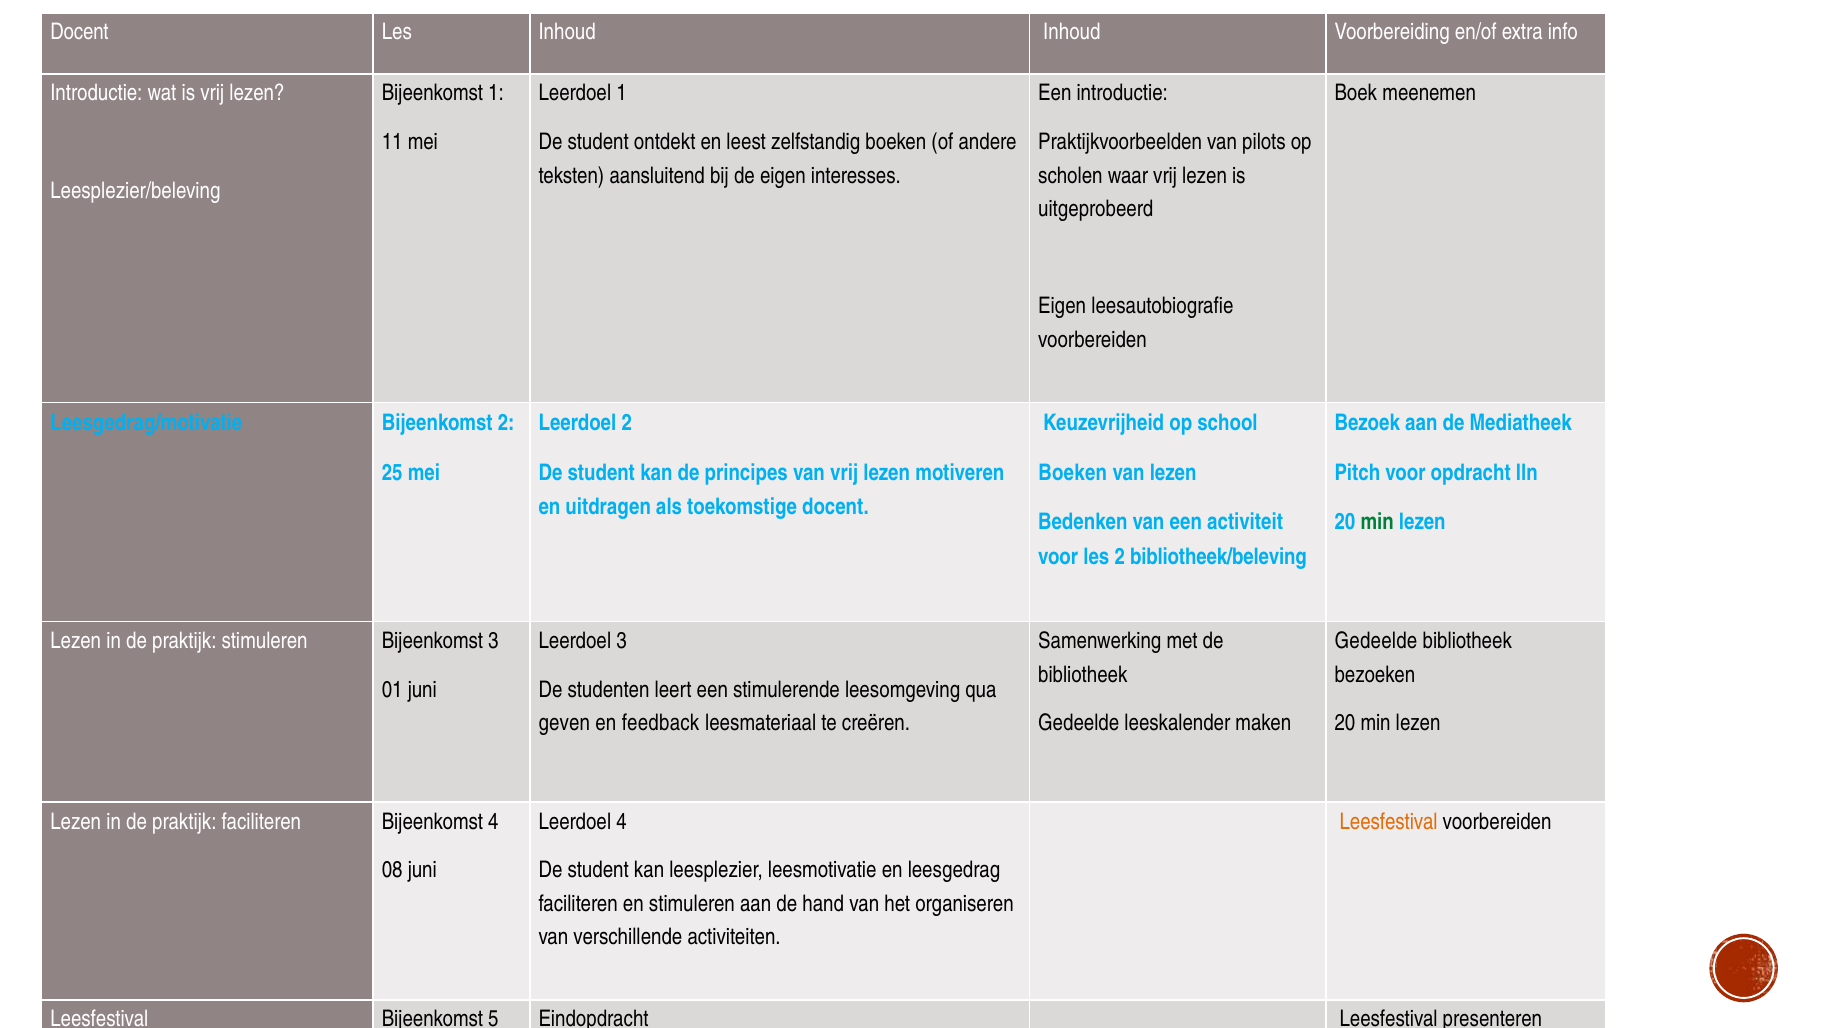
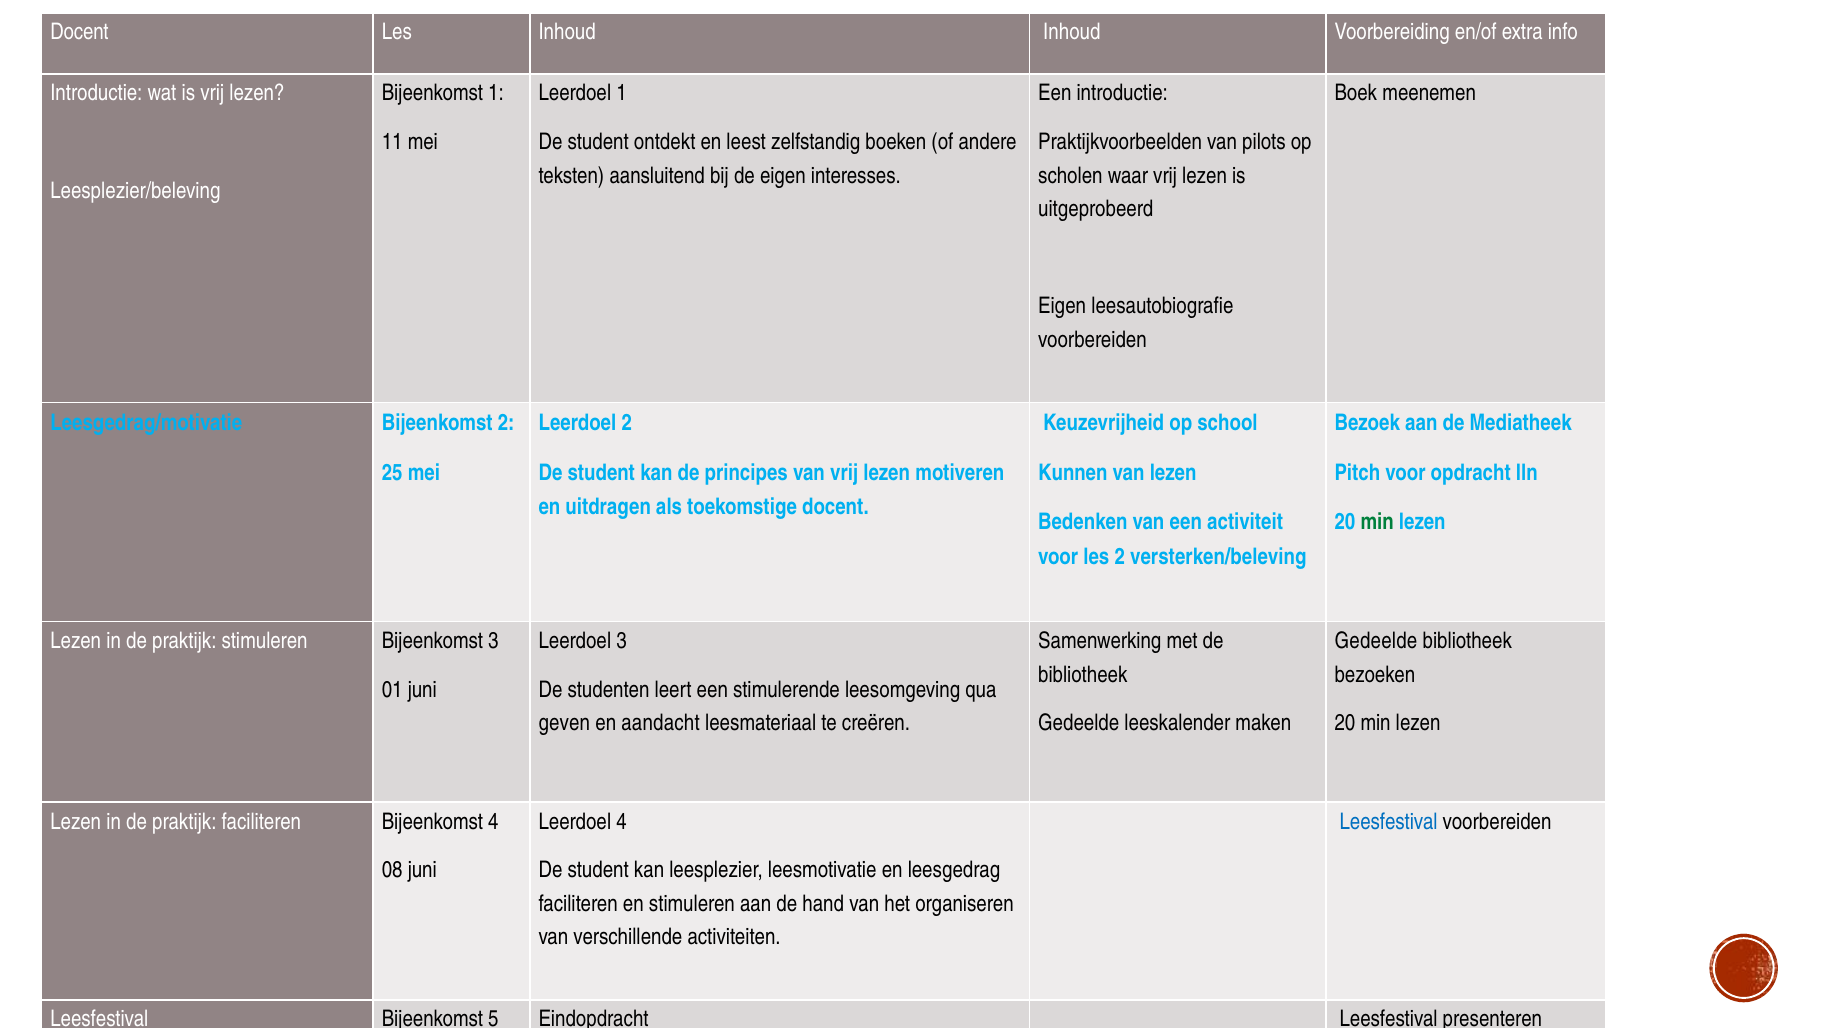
Boeken at (1073, 473): Boeken -> Kunnen
bibliotheek/beleving: bibliotheek/beleving -> versterken/beleving
feedback: feedback -> aandacht
Leesfestival at (1389, 822) colour: orange -> blue
